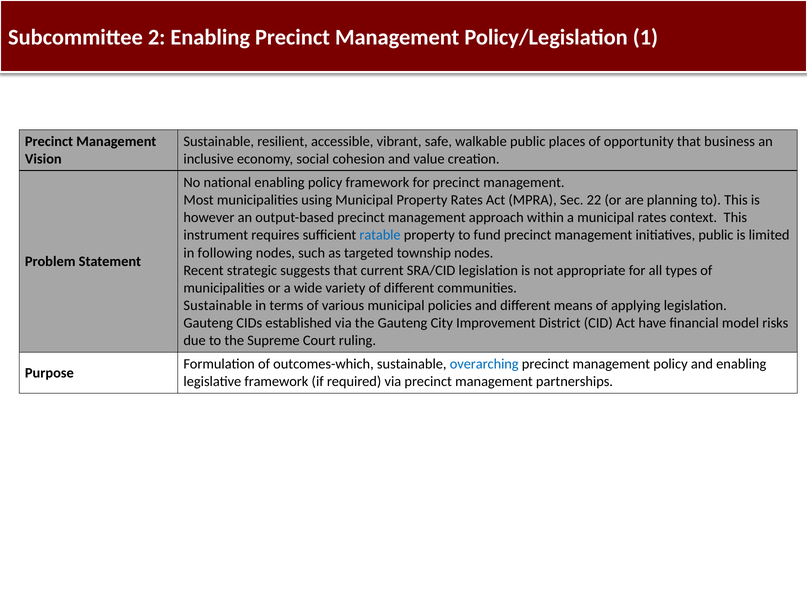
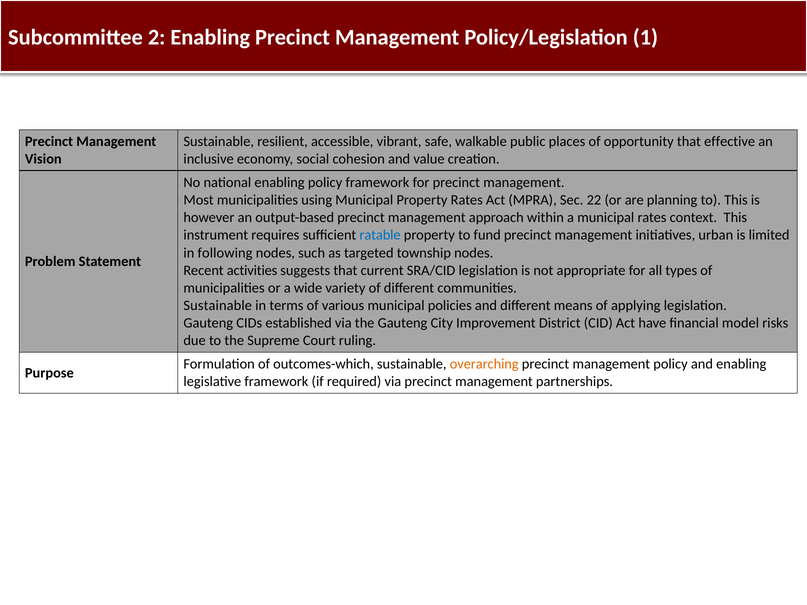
business: business -> effective
initiatives public: public -> urban
strategic: strategic -> activities
overarching colour: blue -> orange
